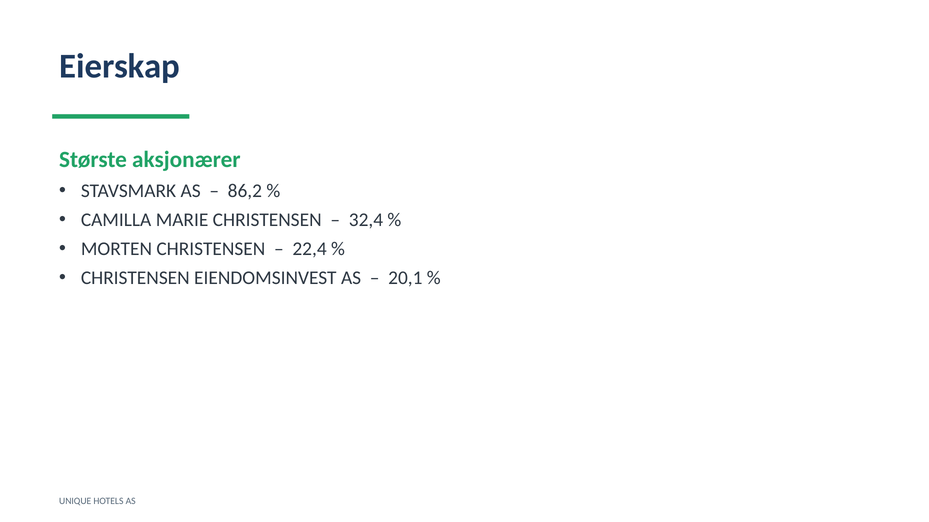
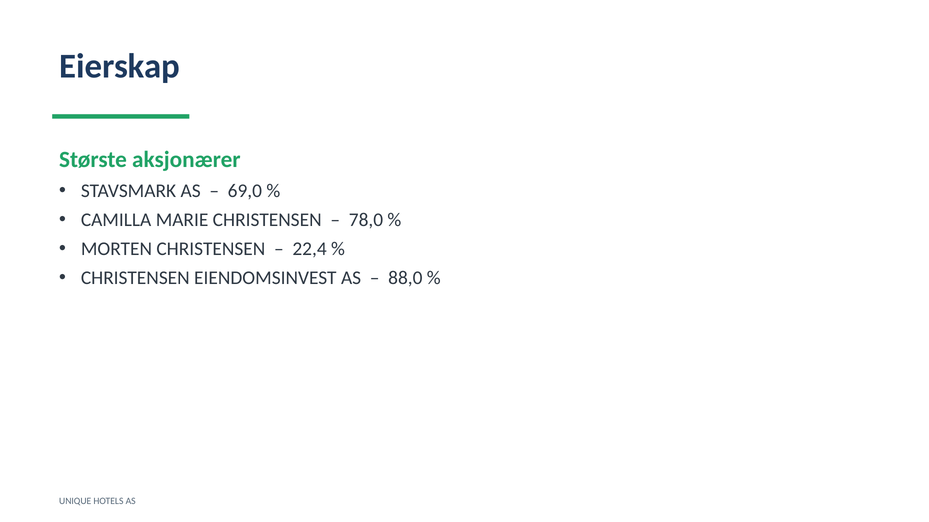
86,2: 86,2 -> 69,0
32,4: 32,4 -> 78,0
20,1: 20,1 -> 88,0
